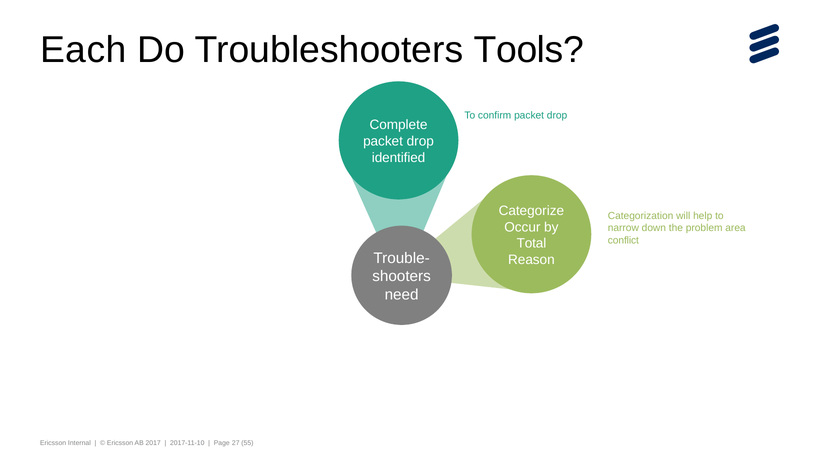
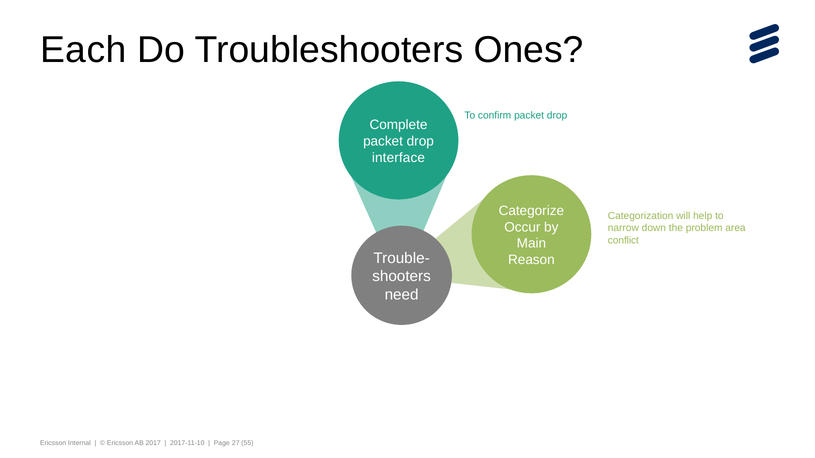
Tools: Tools -> Ones
identified: identified -> interface
Total: Total -> Main
